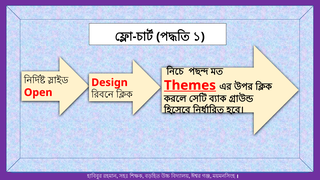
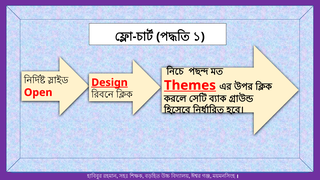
Design underline: none -> present
